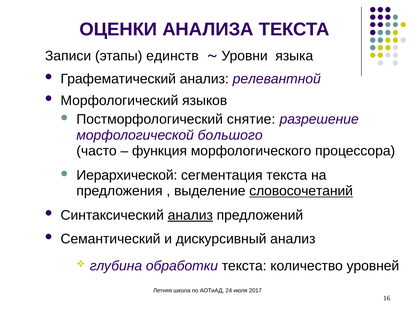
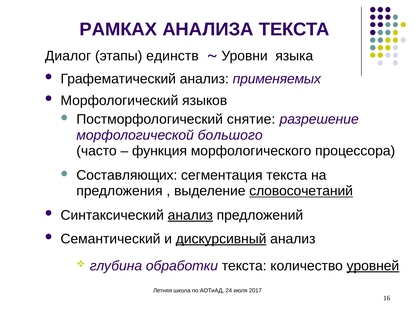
ОЦЕНКИ: ОЦЕНКИ -> РАМКАХ
Записи: Записи -> Диалог
релевантной: релевантной -> применяемых
Иерархической: Иерархической -> Составляющих
дискурсивный underline: none -> present
уровней underline: none -> present
